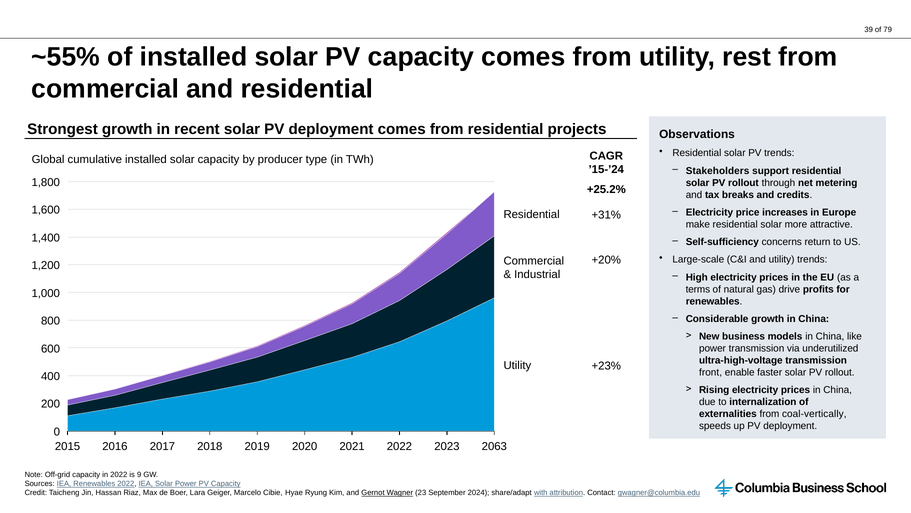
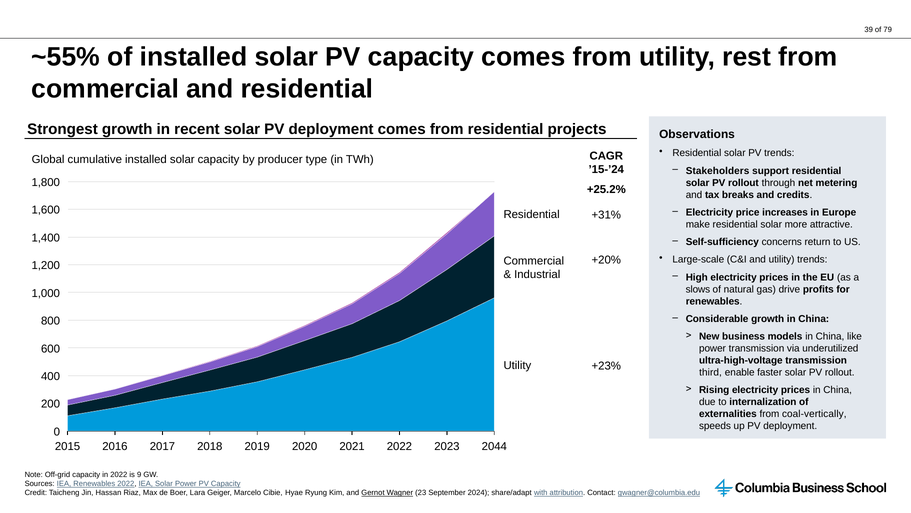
terms: terms -> slows
front: front -> third
2063: 2063 -> 2044
